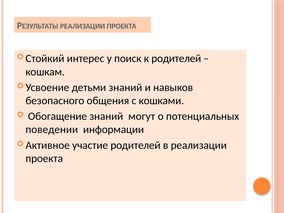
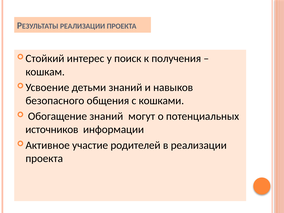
к родителей: родителей -> получения
поведении: поведении -> источников
